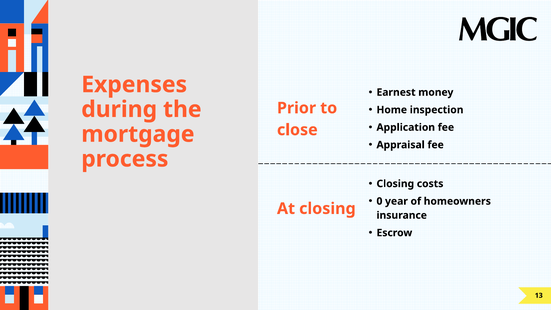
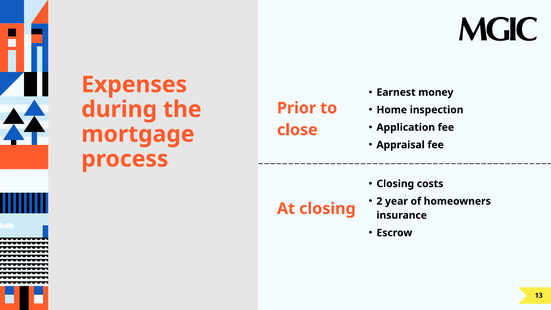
0: 0 -> 2
